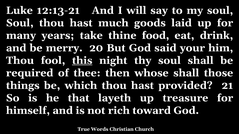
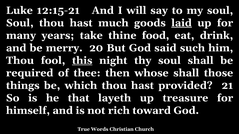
12:13-21: 12:13-21 -> 12:15-21
laid underline: none -> present
your: your -> such
